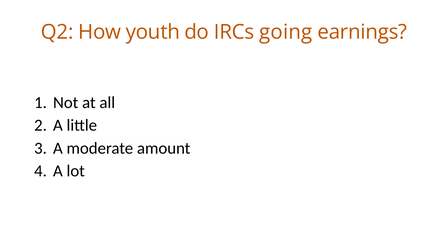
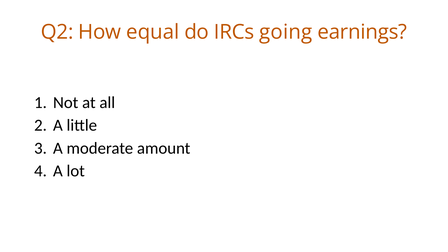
youth: youth -> equal
